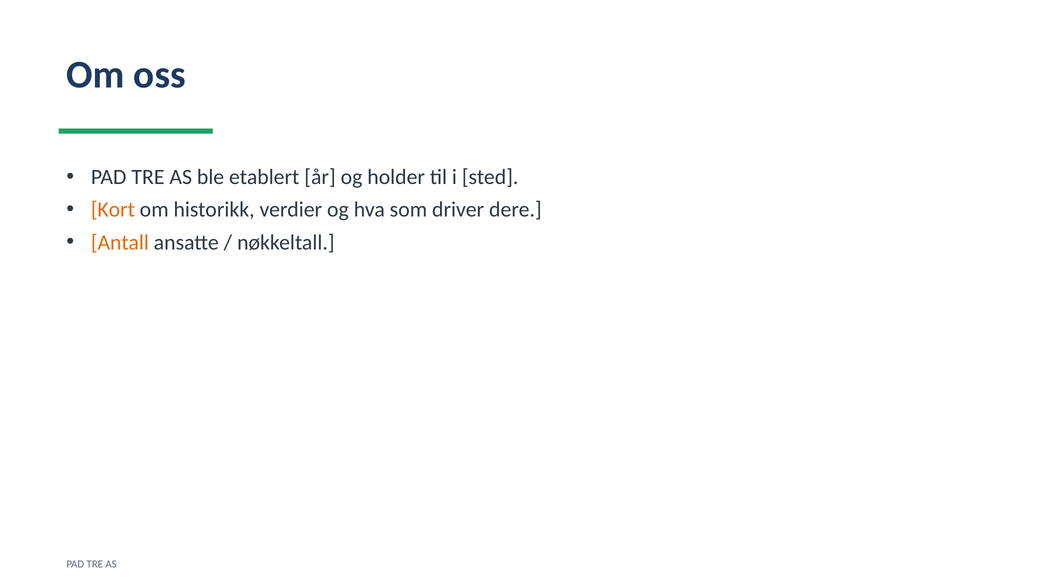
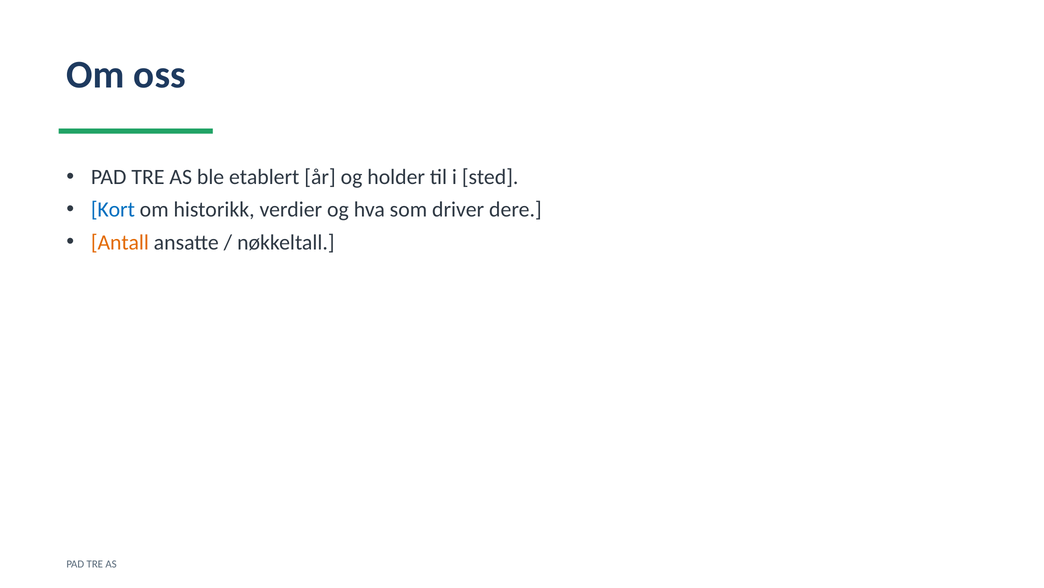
Kort colour: orange -> blue
